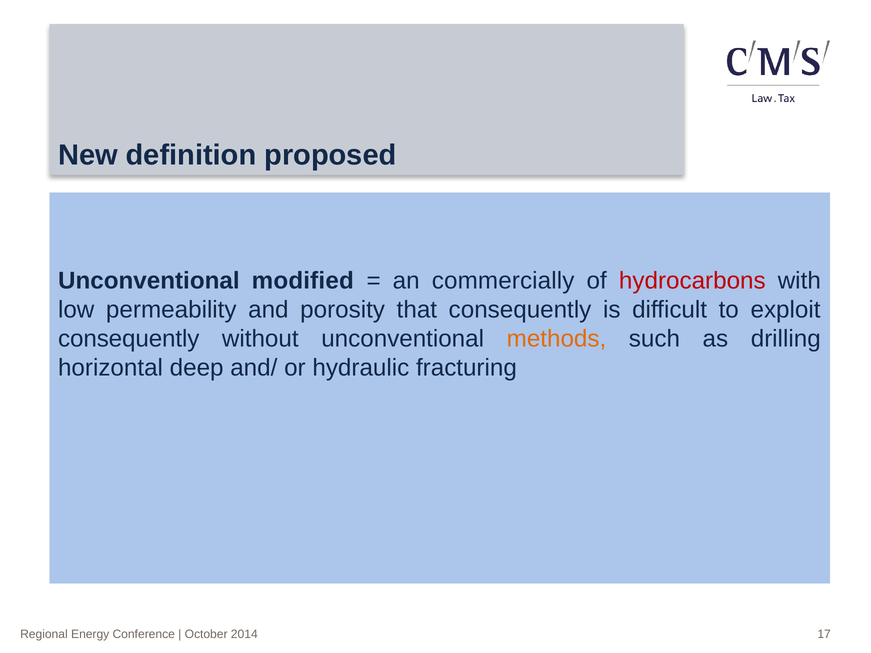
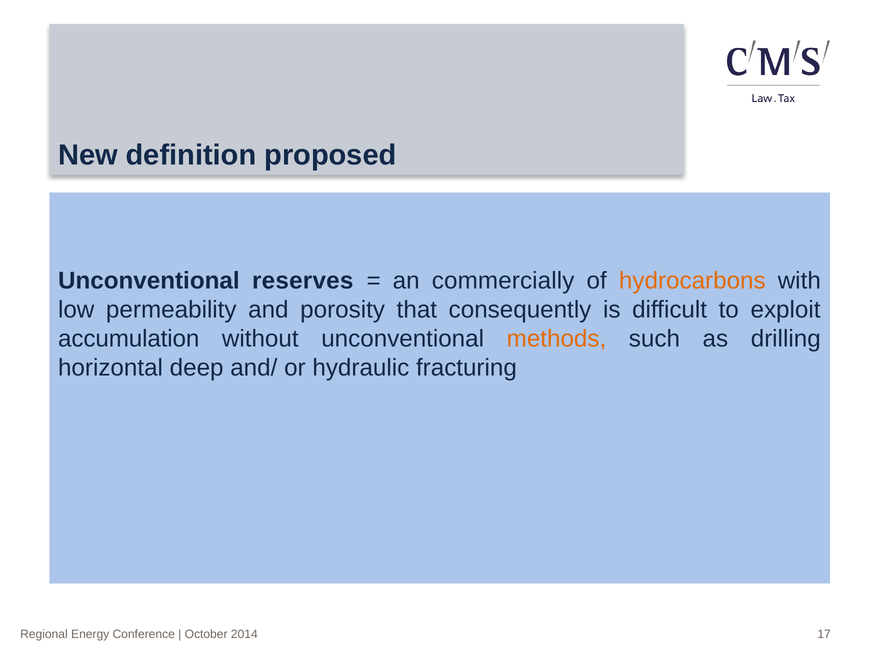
modified: modified -> reserves
hydrocarbons colour: red -> orange
consequently at (129, 339): consequently -> accumulation
